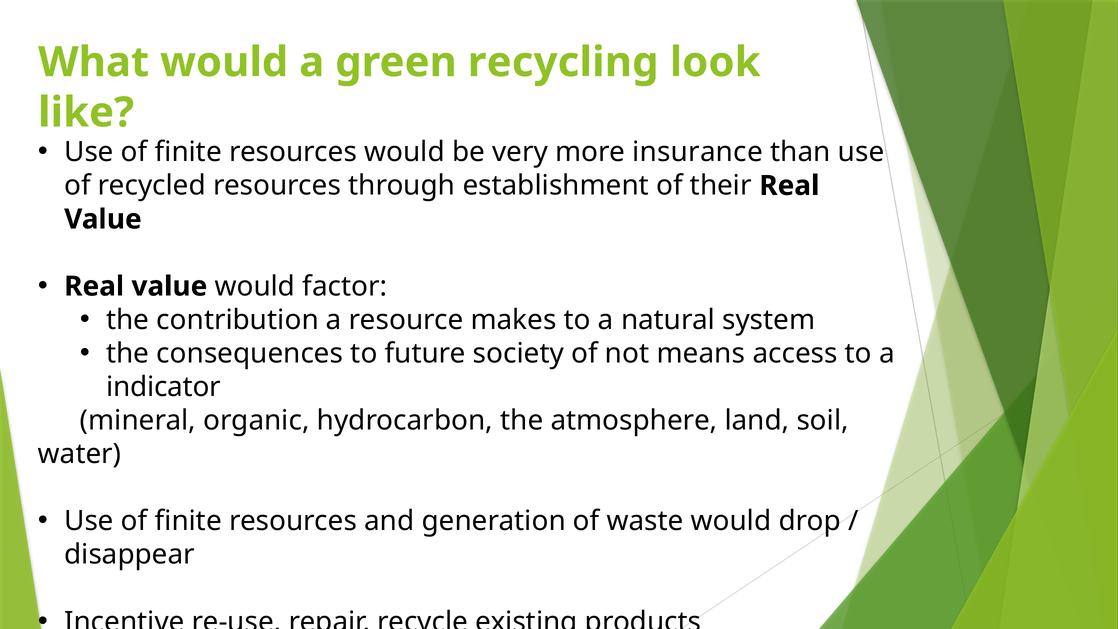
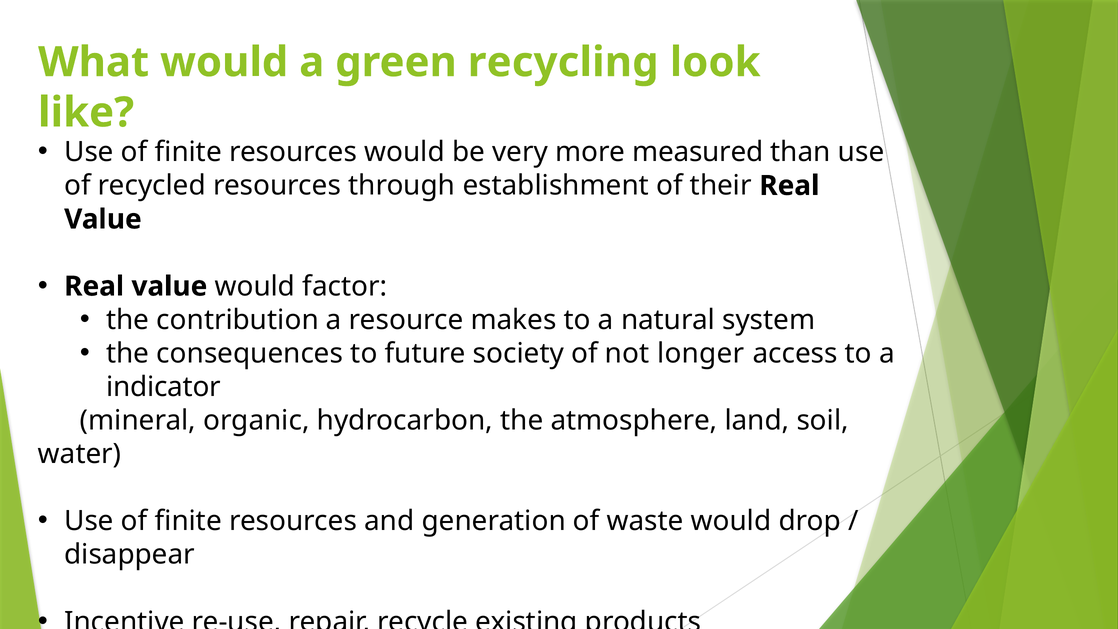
insurance: insurance -> measured
means: means -> longer
